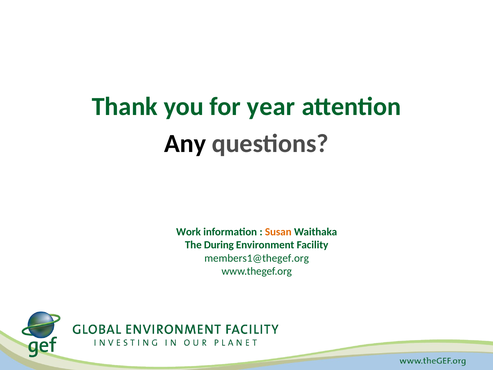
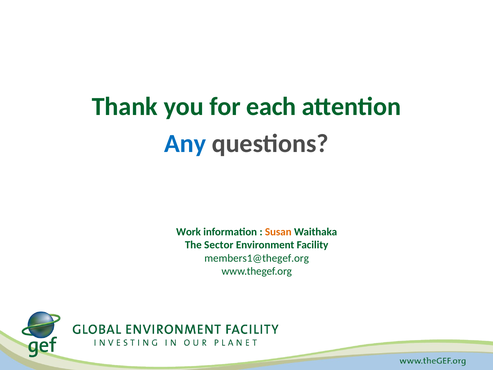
year: year -> each
Any colour: black -> blue
During: During -> Sector
